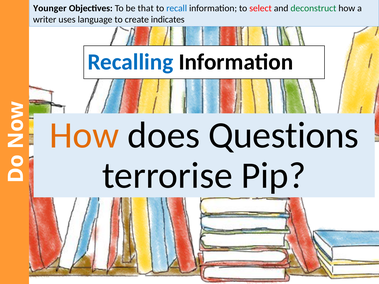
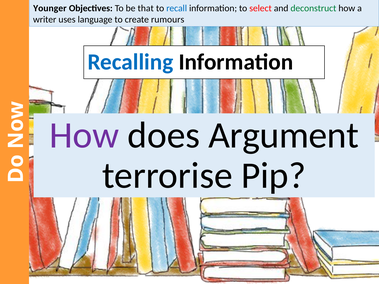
indicates: indicates -> rumours
How at (84, 135) colour: orange -> purple
Questions: Questions -> Argument
